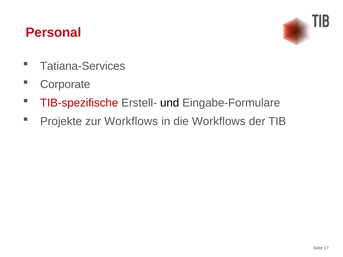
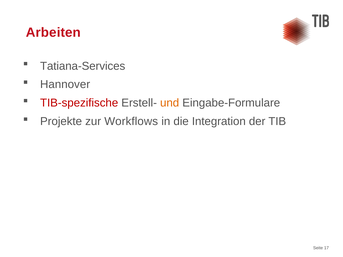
Personal: Personal -> Arbeiten
Corporate: Corporate -> Hannover
und colour: black -> orange
die Workflows: Workflows -> Integration
